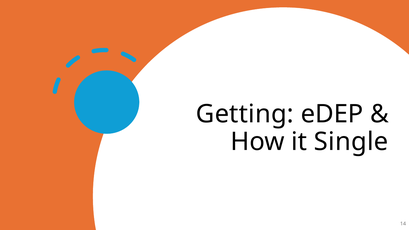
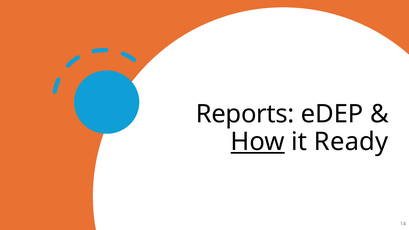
Getting: Getting -> Reports
How underline: none -> present
Single: Single -> Ready
